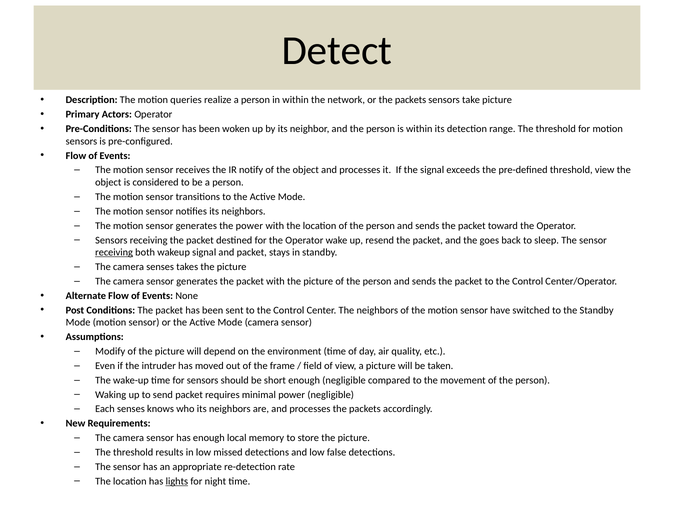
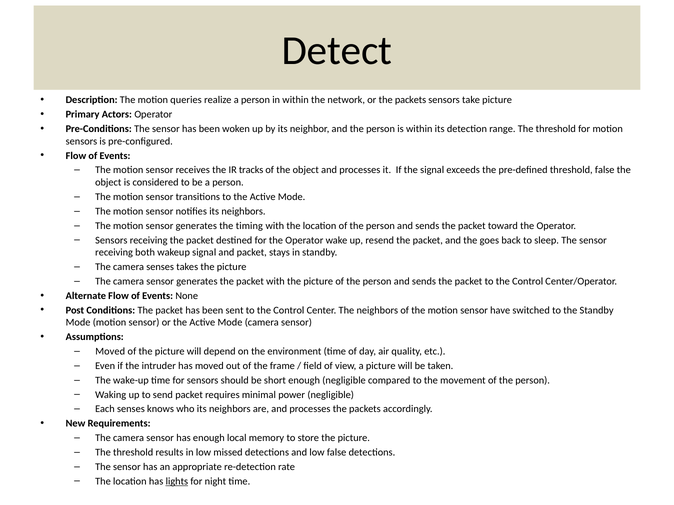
notify: notify -> tracks
threshold view: view -> false
the power: power -> timing
receiving at (114, 253) underline: present -> none
Modify at (110, 352): Modify -> Moved
